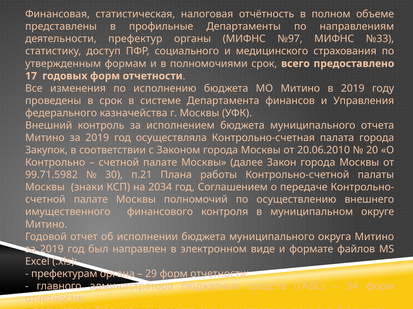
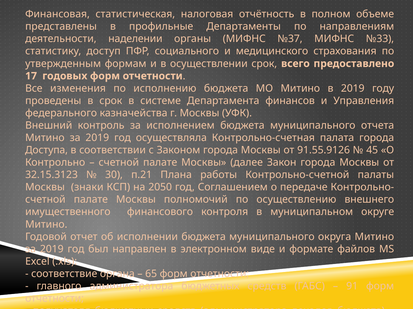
префектур: префектур -> наделении
№97: №97 -> №37
полномочиями: полномочиями -> осуществлении
Закупок: Закупок -> Доступа
20.06.2010: 20.06.2010 -> 91.55.9126
20: 20 -> 45
99.71.5982: 99.71.5982 -> 32.15.3123
2034: 2034 -> 2050
префектурам: префектурам -> соответствие
29: 29 -> 65
34: 34 -> 91
